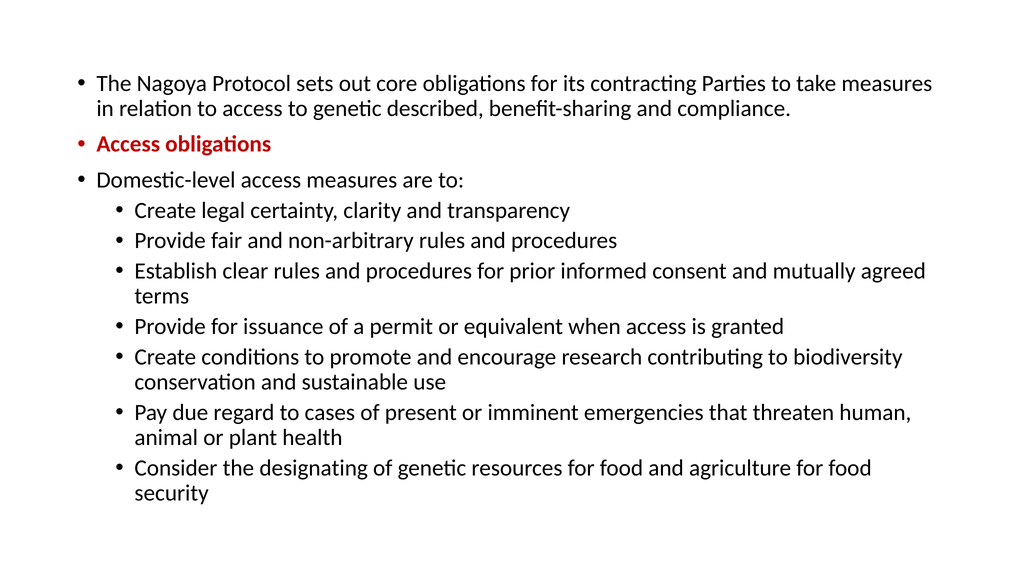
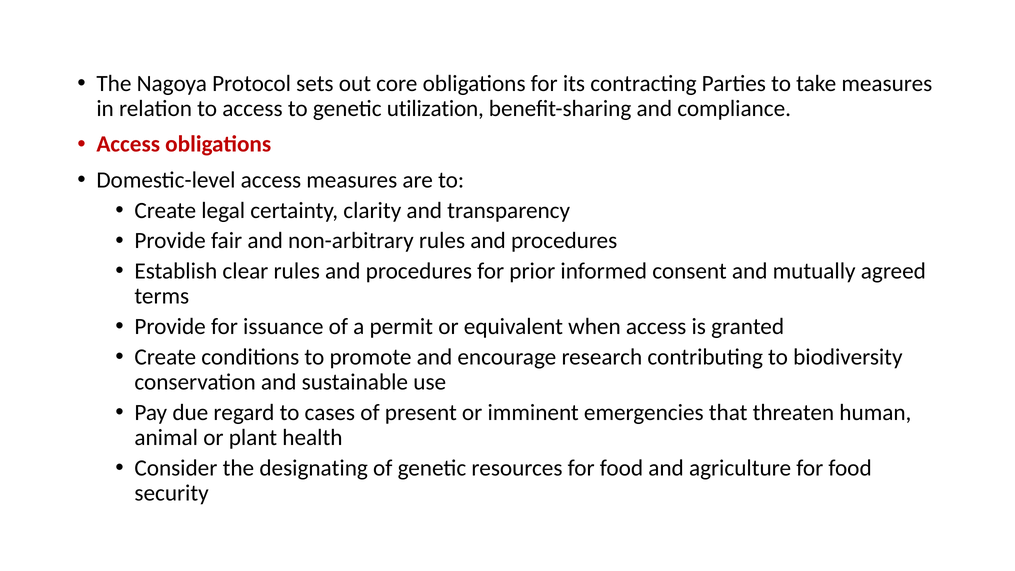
described: described -> utilization
